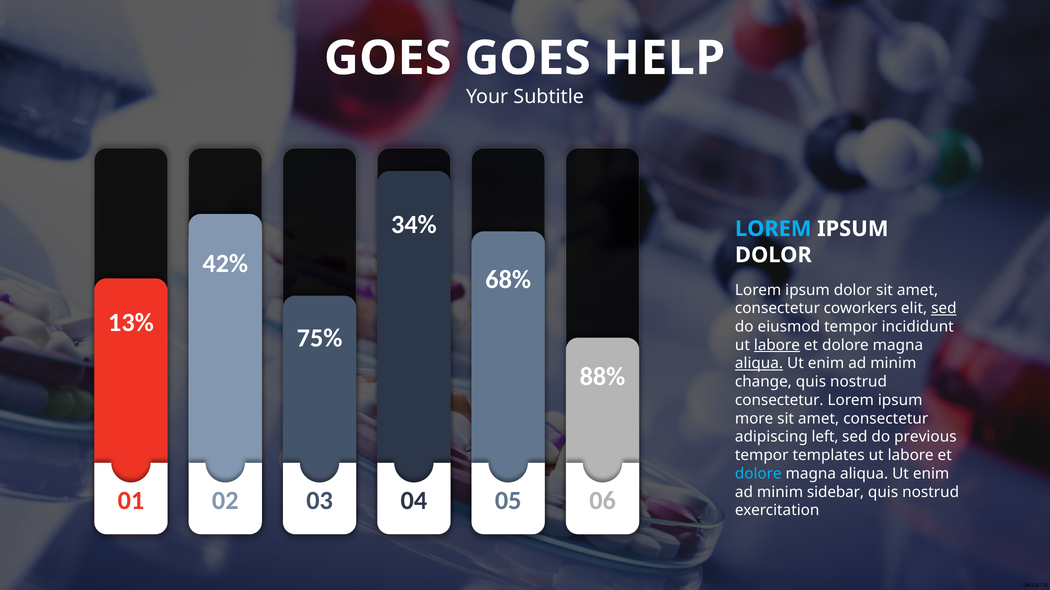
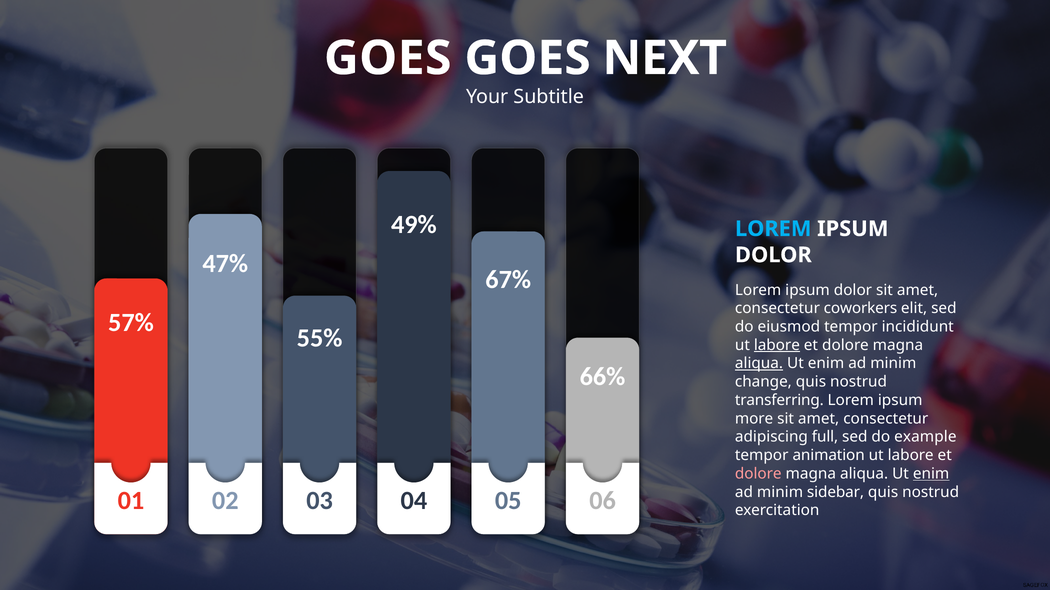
HELP: HELP -> NEXT
34%: 34% -> 49%
42%: 42% -> 47%
68%: 68% -> 67%
sed at (944, 309) underline: present -> none
13%: 13% -> 57%
75%: 75% -> 55%
88%: 88% -> 66%
consectetur at (779, 401): consectetur -> transferring
left: left -> full
previous: previous -> example
templates: templates -> animation
dolore at (758, 474) colour: light blue -> pink
enim at (931, 474) underline: none -> present
